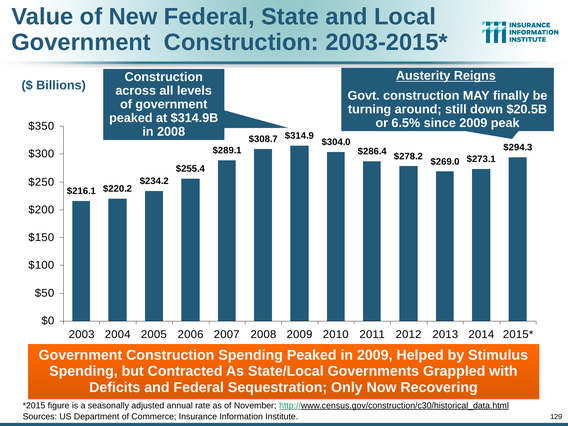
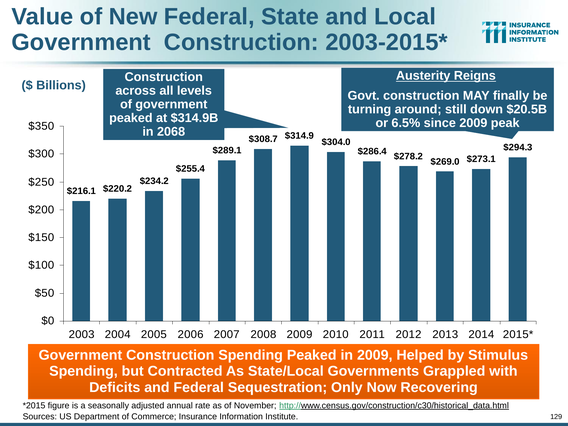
in 2008: 2008 -> 2068
